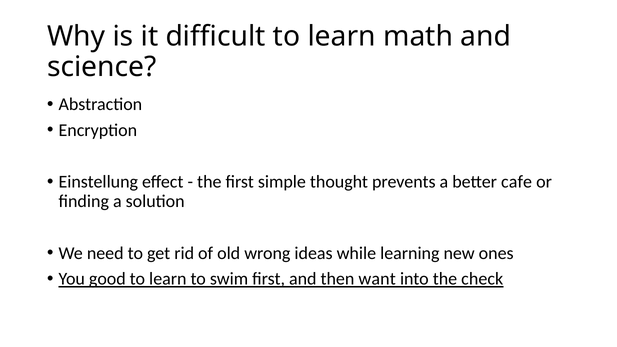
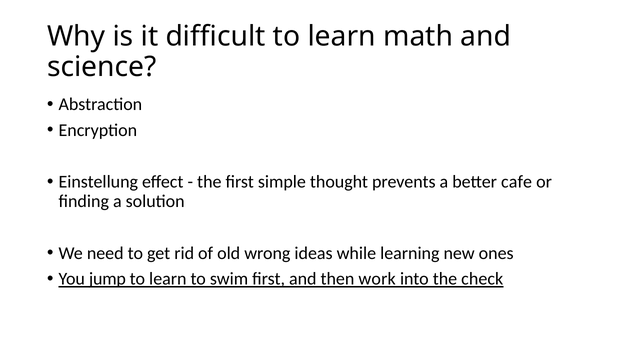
good: good -> jump
want: want -> work
